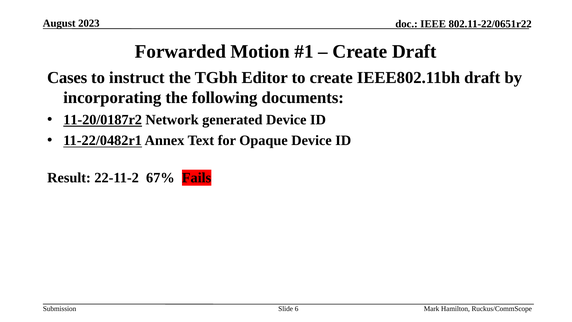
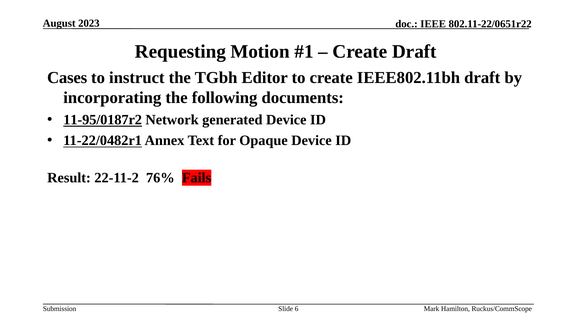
Forwarded: Forwarded -> Requesting
11-20/0187r2: 11-20/0187r2 -> 11-95/0187r2
67%: 67% -> 76%
